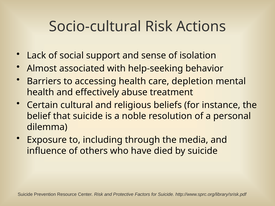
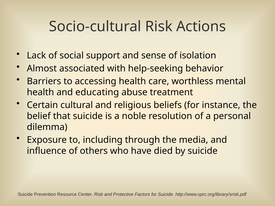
depletion: depletion -> worthless
effectively: effectively -> educating
